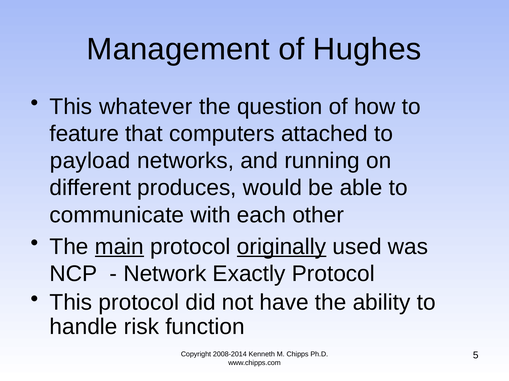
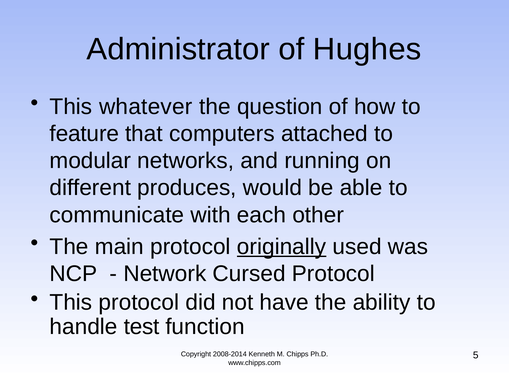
Management: Management -> Administrator
payload: payload -> modular
main underline: present -> none
Exactly: Exactly -> Cursed
risk: risk -> test
